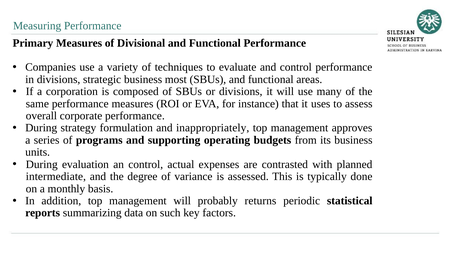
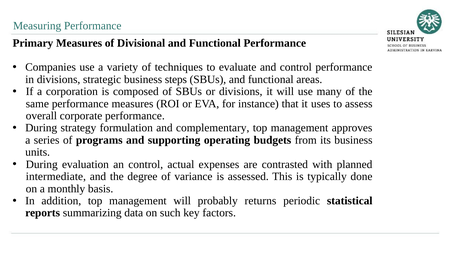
most: most -> steps
inappropriately: inappropriately -> complementary
